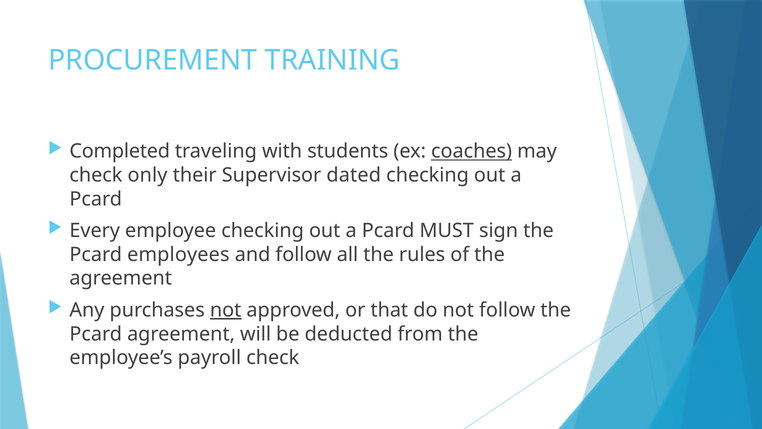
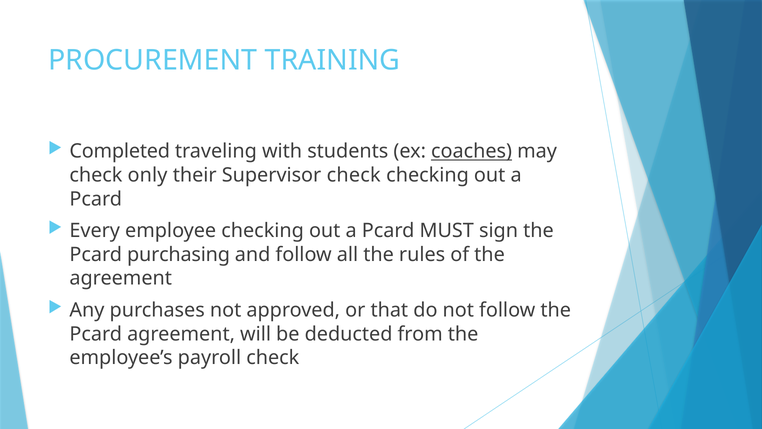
Supervisor dated: dated -> check
employees: employees -> purchasing
not at (226, 310) underline: present -> none
